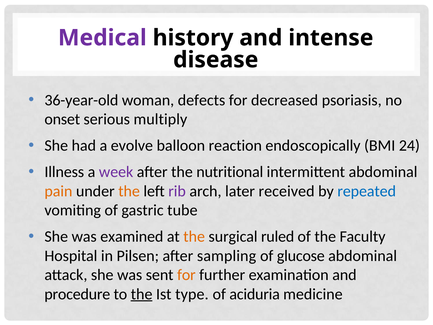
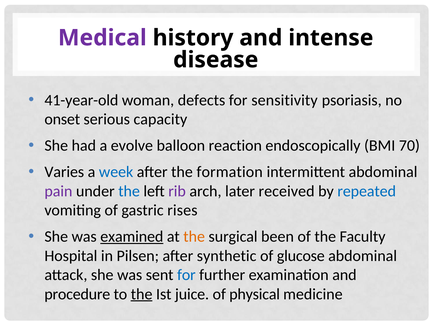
36-year-old: 36-year-old -> 41-year-old
decreased: decreased -> sensitivity
multiply: multiply -> capacity
24: 24 -> 70
Illness: Illness -> Varies
week colour: purple -> blue
nutritional: nutritional -> formation
pain colour: orange -> purple
the at (129, 191) colour: orange -> blue
tube: tube -> rises
examined underline: none -> present
ruled: ruled -> been
sampling: sampling -> synthetic
for at (186, 275) colour: orange -> blue
type: type -> juice
aciduria: aciduria -> physical
